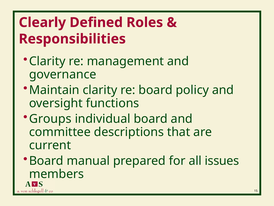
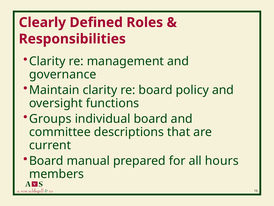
issues: issues -> hours
